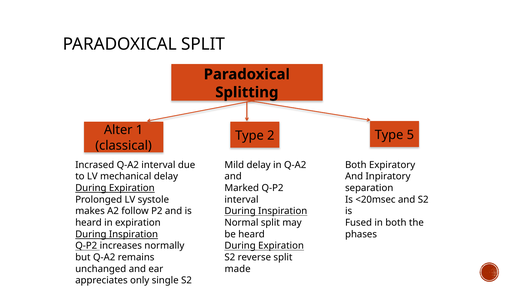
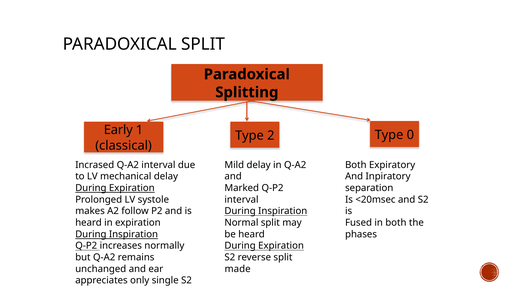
Alter: Alter -> Early
5: 5 -> 0
